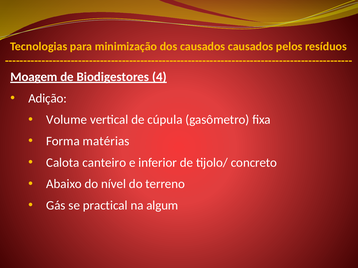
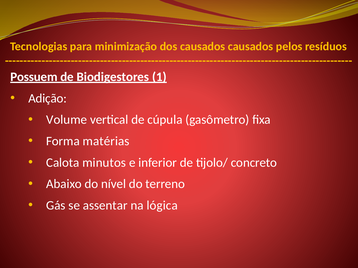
Moagem: Moagem -> Possuem
4: 4 -> 1
canteiro: canteiro -> minutos
practical: practical -> assentar
algum: algum -> lógica
